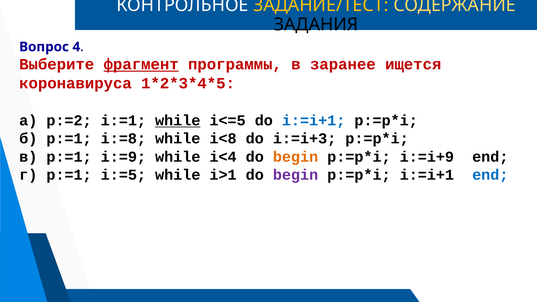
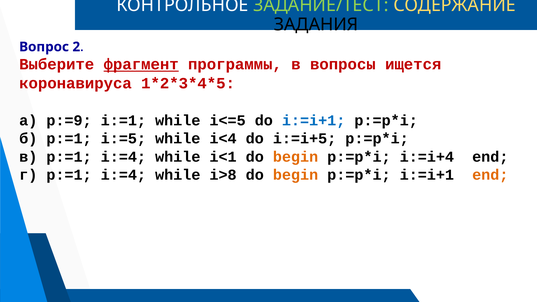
ЗАДАНИЕ/ТЕСТ colour: yellow -> light green
4: 4 -> 2
заранее: заранее -> вопросы
р:=2: р:=2 -> р:=9
while at (178, 120) underline: present -> none
i:=8: i:=8 -> i:=5
i<8: i<8 -> i<4
i:=i+3: i:=i+3 -> i:=i+5
в р:=1 i:=9: i:=9 -> i:=4
i<4: i<4 -> i<1
i:=i+9: i:=i+9 -> i:=i+4
г р:=1 i:=5: i:=5 -> i:=4
i>1: i>1 -> i>8
begin at (296, 175) colour: purple -> orange
end at (490, 175) colour: blue -> orange
